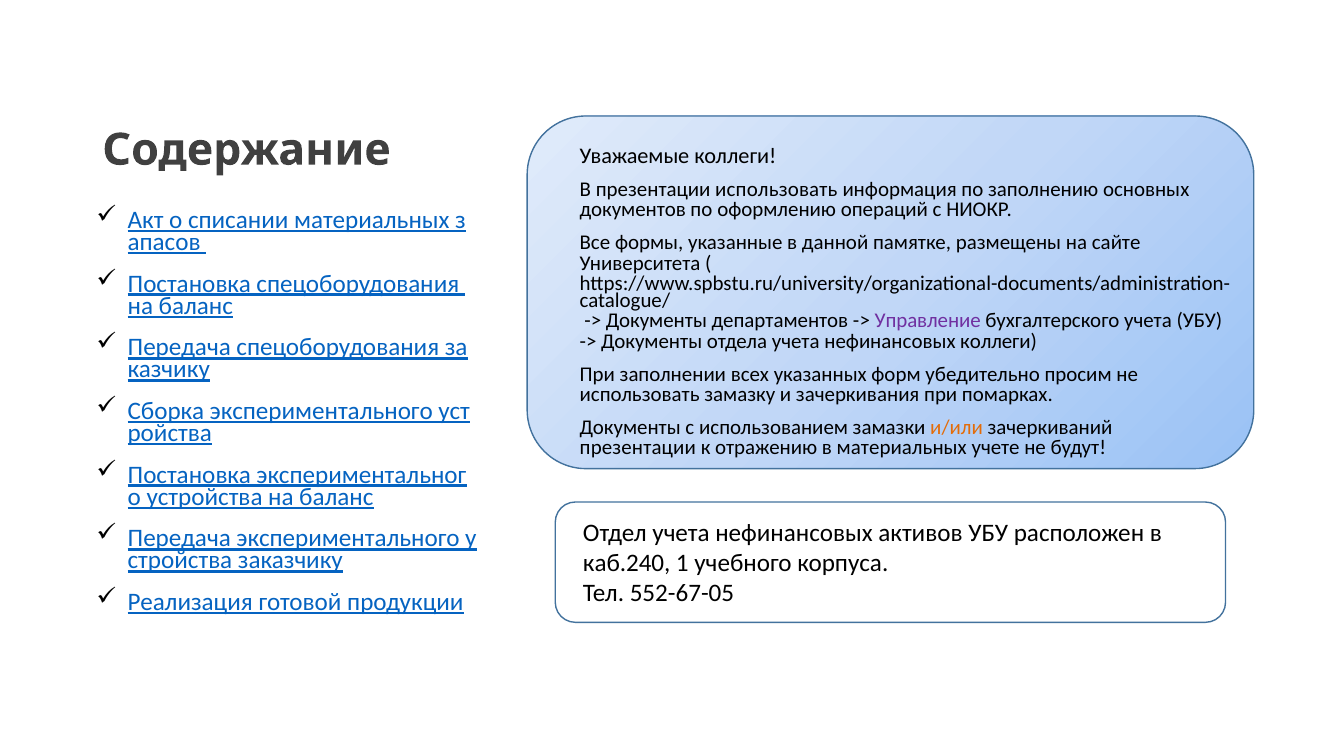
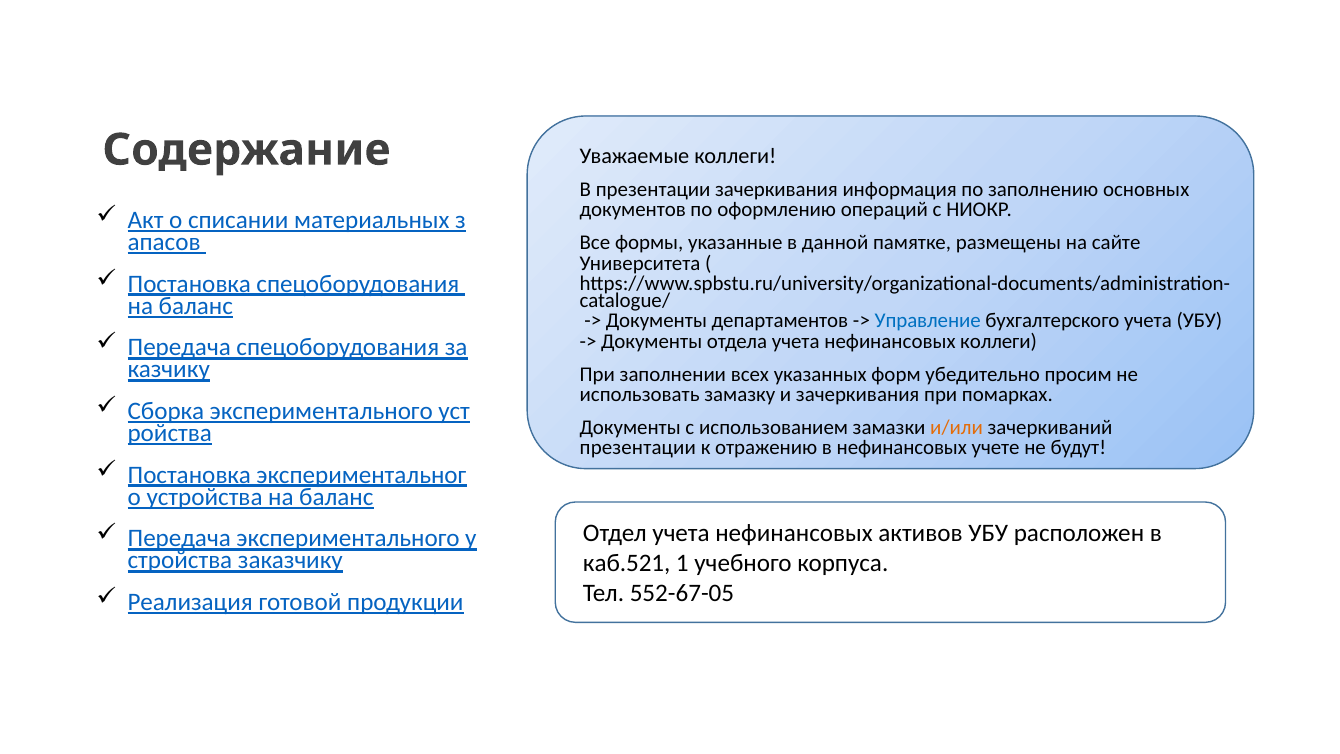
презентации использовать: использовать -> зачеркивания
Управление colour: purple -> blue
в материальных: материальных -> нефинансовых
каб.240: каб.240 -> каб.521
